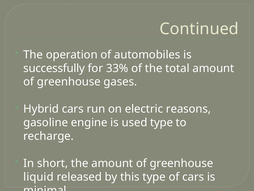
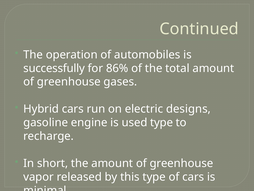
33%: 33% -> 86%
reasons: reasons -> designs
liquid: liquid -> vapor
